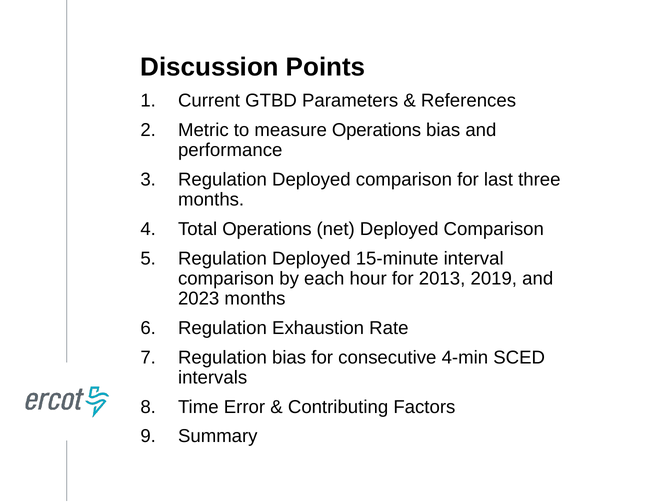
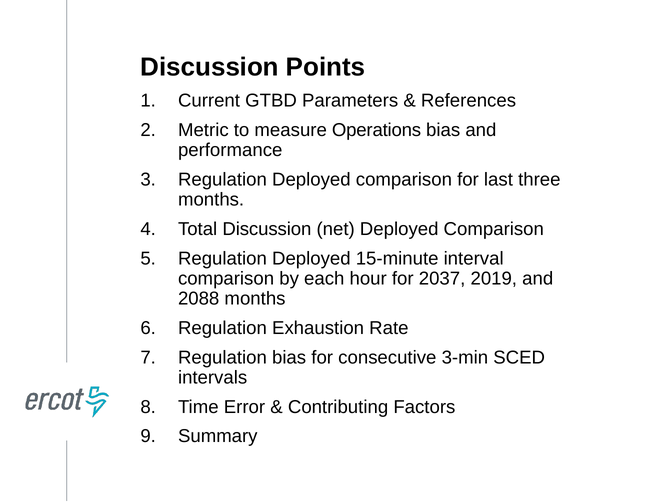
Total Operations: Operations -> Discussion
2013: 2013 -> 2037
2023: 2023 -> 2088
4-min: 4-min -> 3-min
